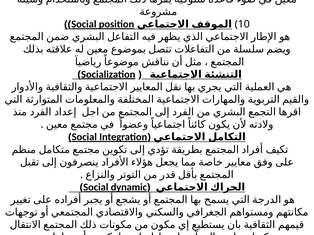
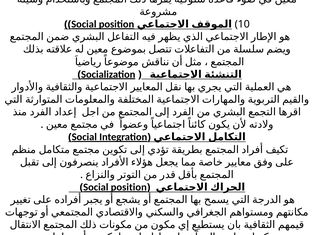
dynamic at (129, 188): dynamic -> position
